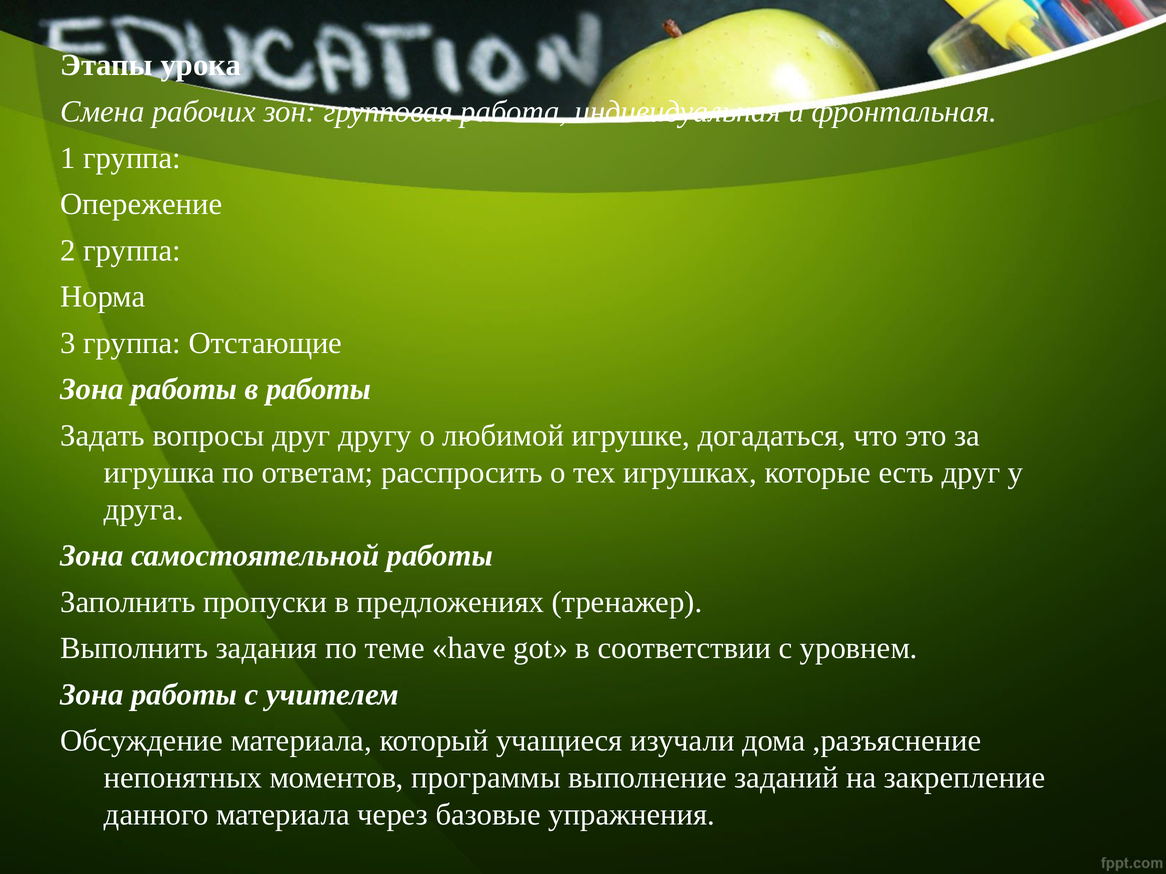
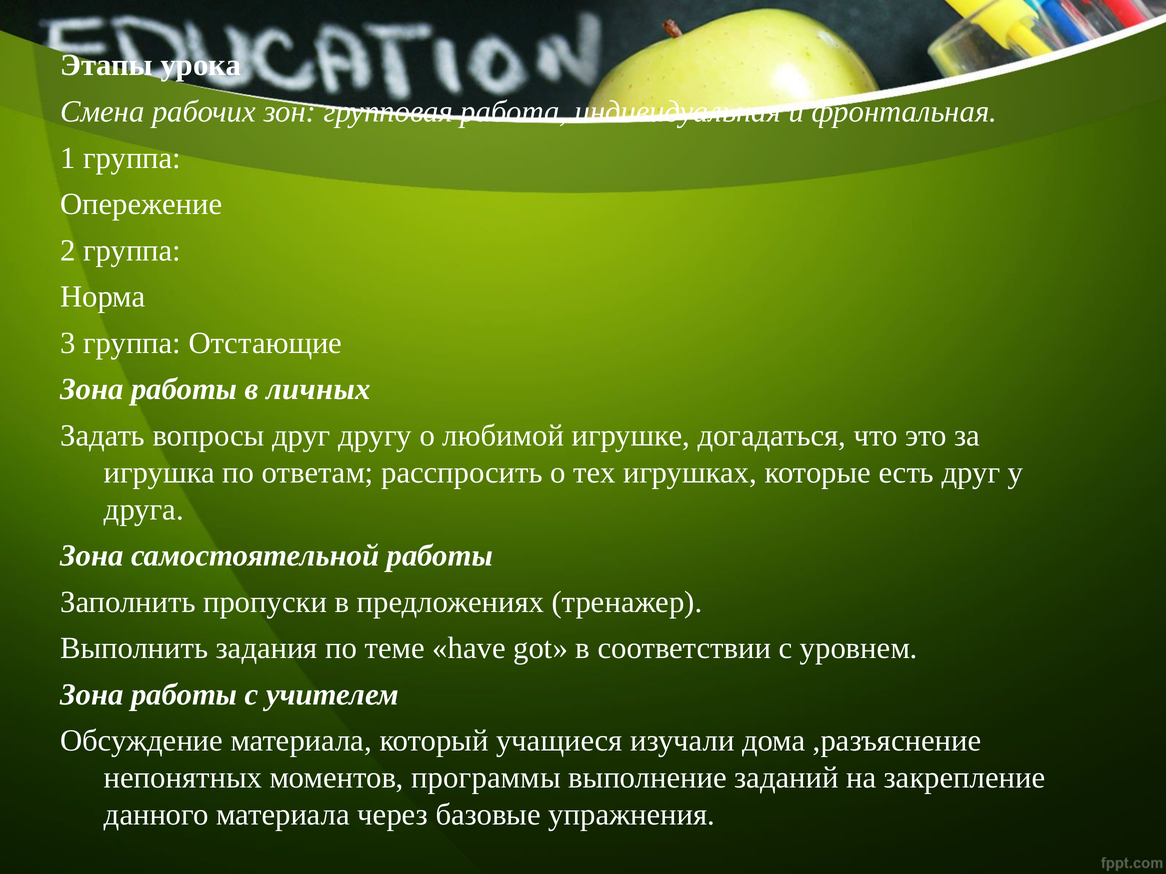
в работы: работы -> личных
